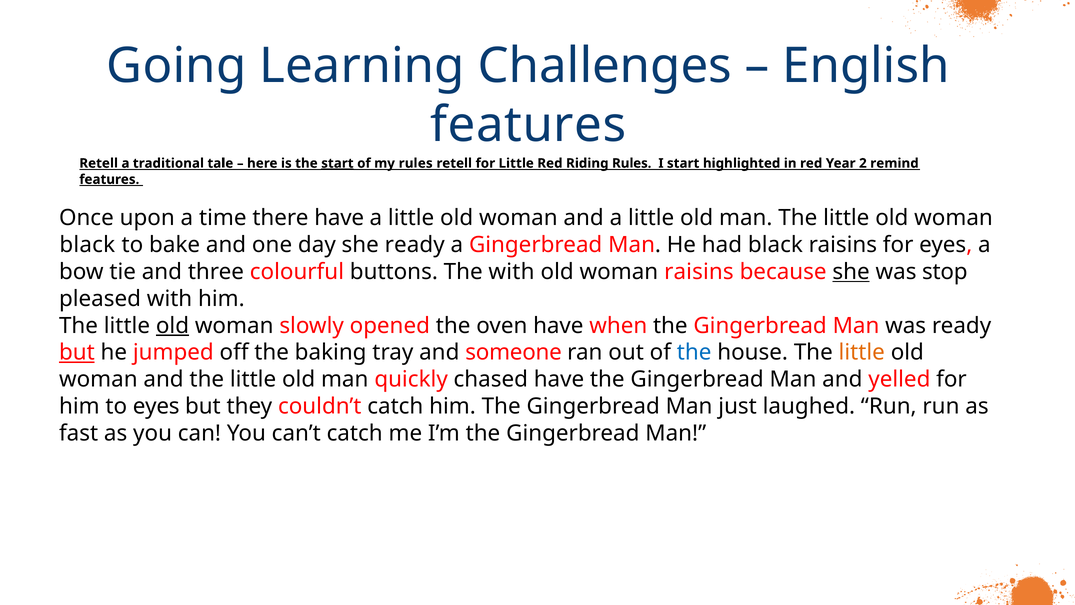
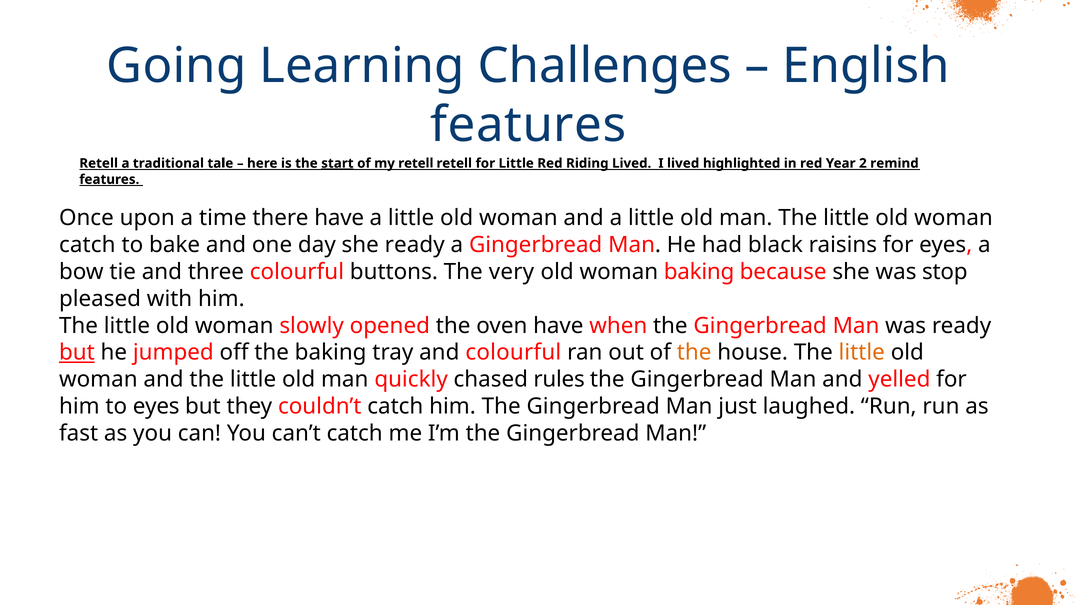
my rules: rules -> retell
Riding Rules: Rules -> Lived
I start: start -> lived
black at (87, 245): black -> catch
The with: with -> very
woman raisins: raisins -> baking
she at (851, 272) underline: present -> none
old at (172, 325) underline: present -> none
and someone: someone -> colourful
the at (694, 352) colour: blue -> orange
chased have: have -> rules
